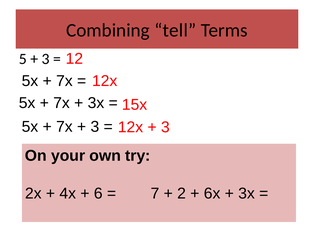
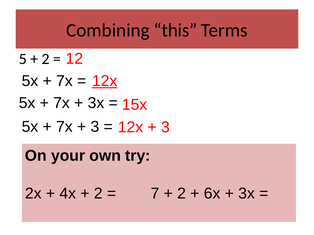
tell: tell -> this
3 at (46, 59): 3 -> 2
12x at (105, 81) underline: none -> present
6 at (98, 194): 6 -> 2
